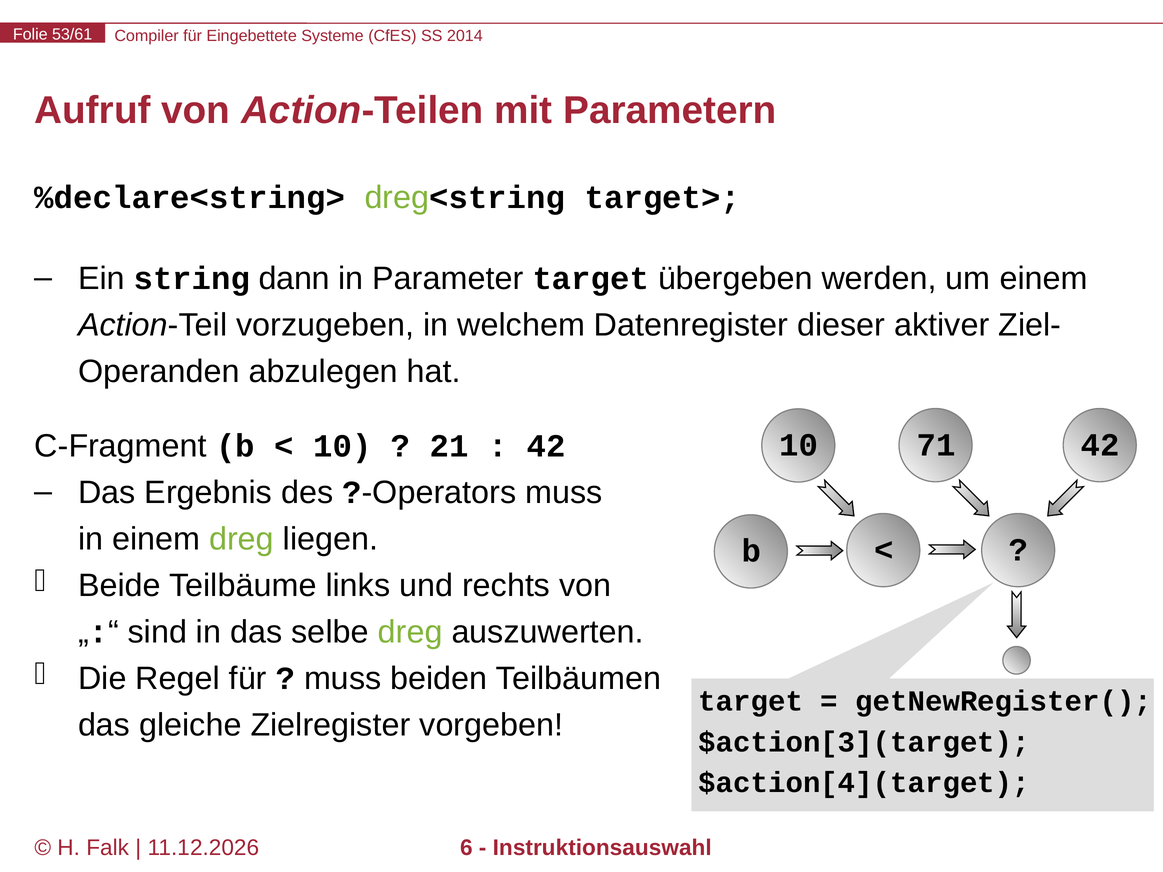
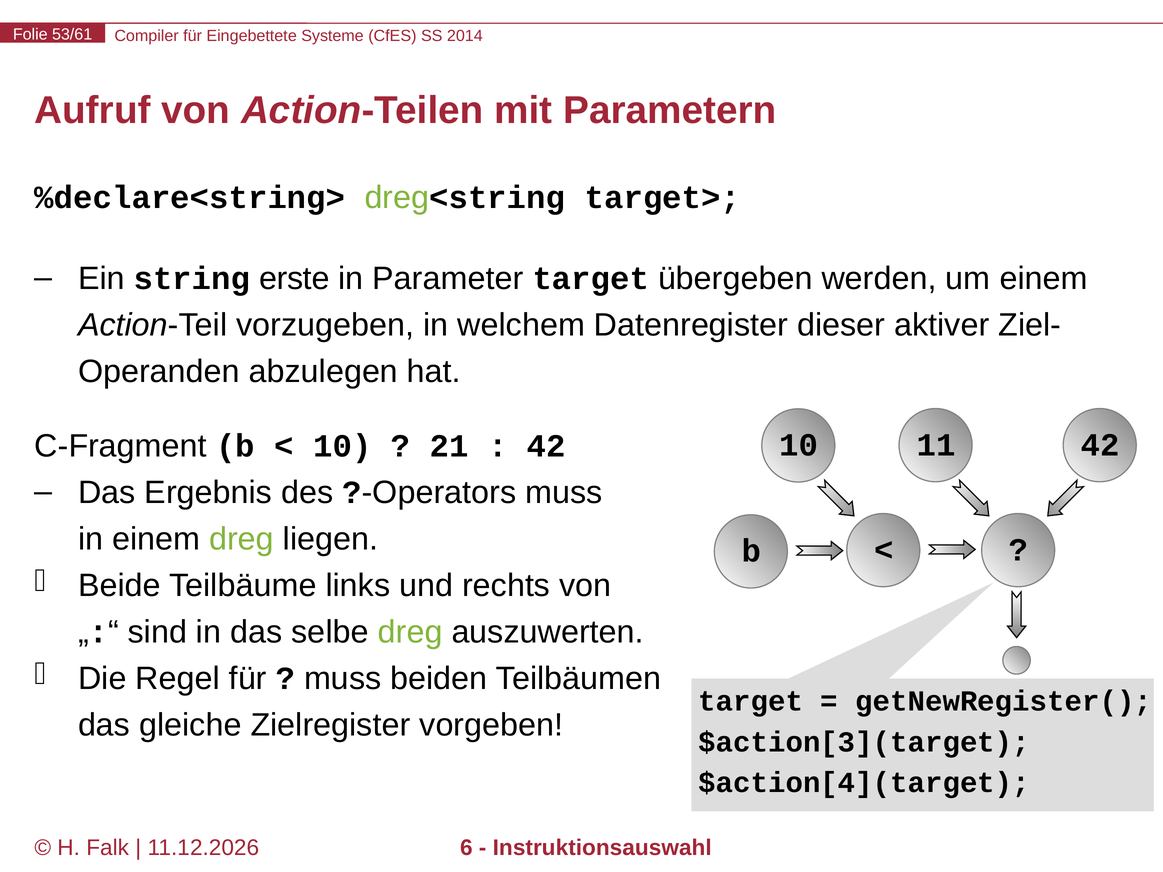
dann: dann -> erste
71: 71 -> 11
